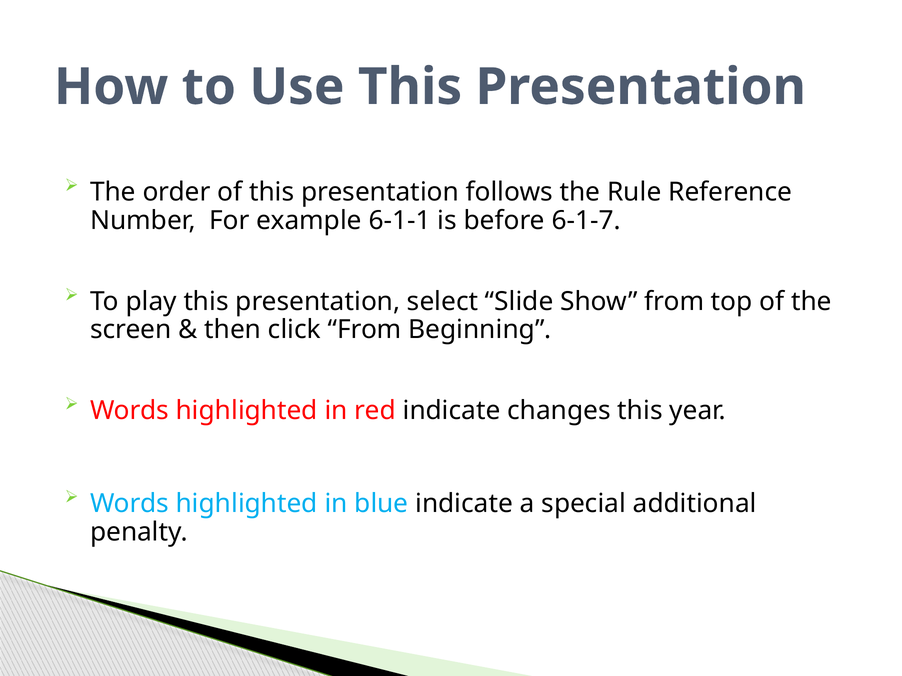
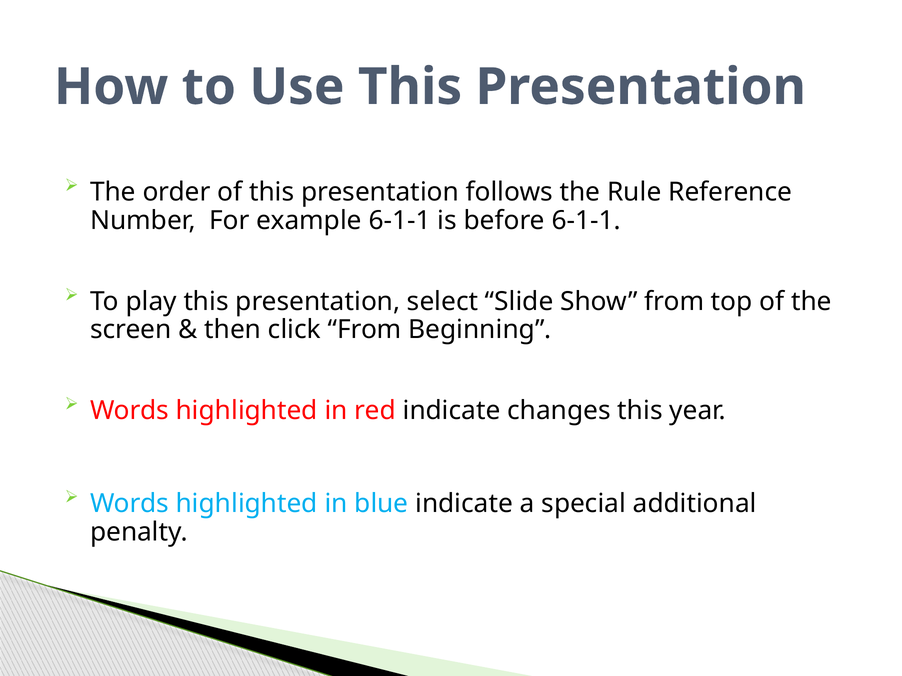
before 6-1-7: 6-1-7 -> 6-1-1
